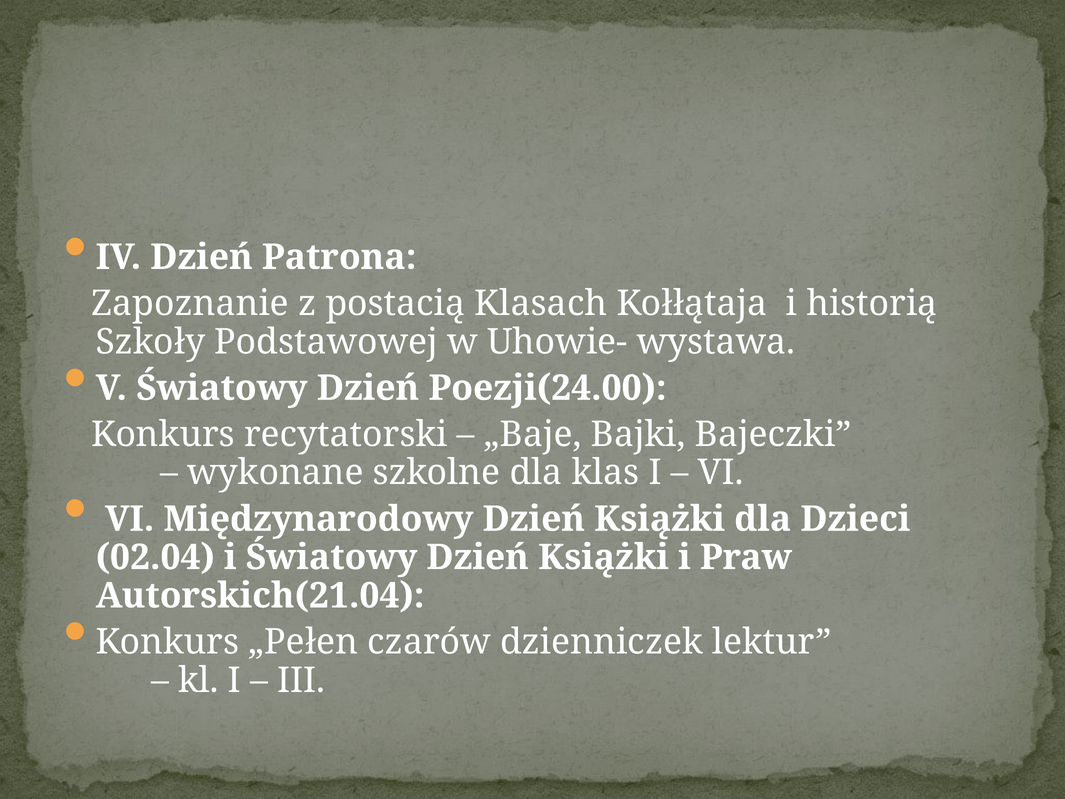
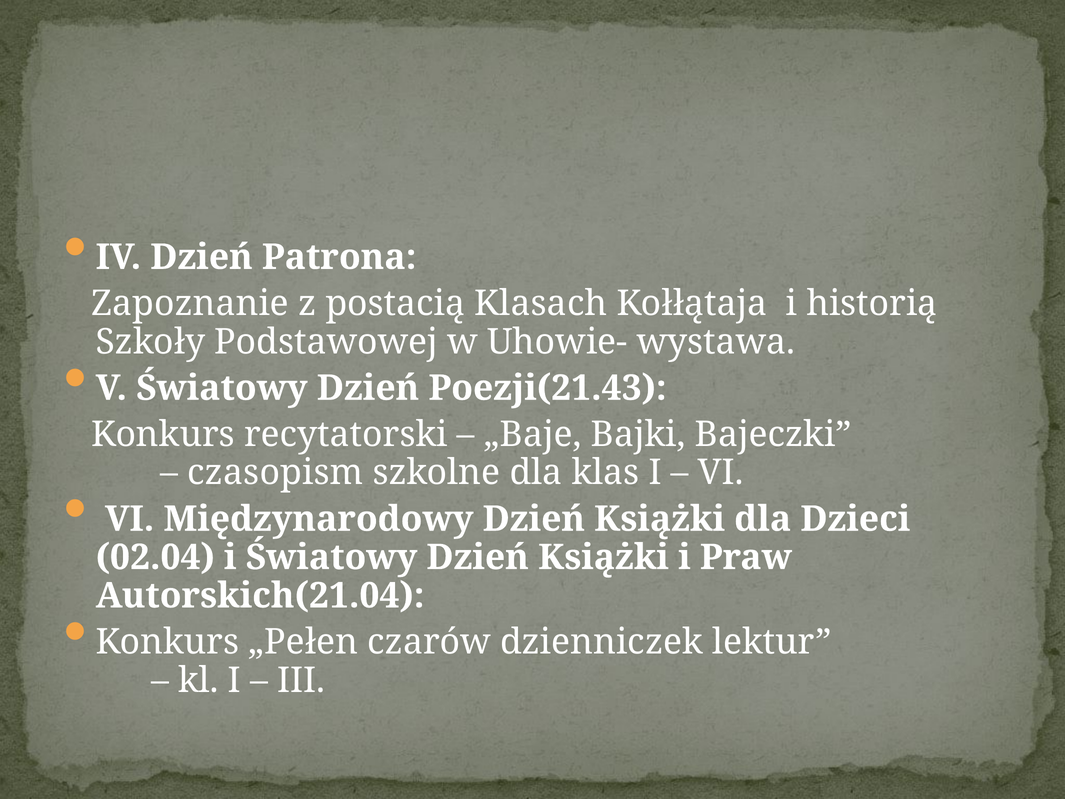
Poezji(24.00: Poezji(24.00 -> Poezji(21.43
wykonane: wykonane -> czasopism
